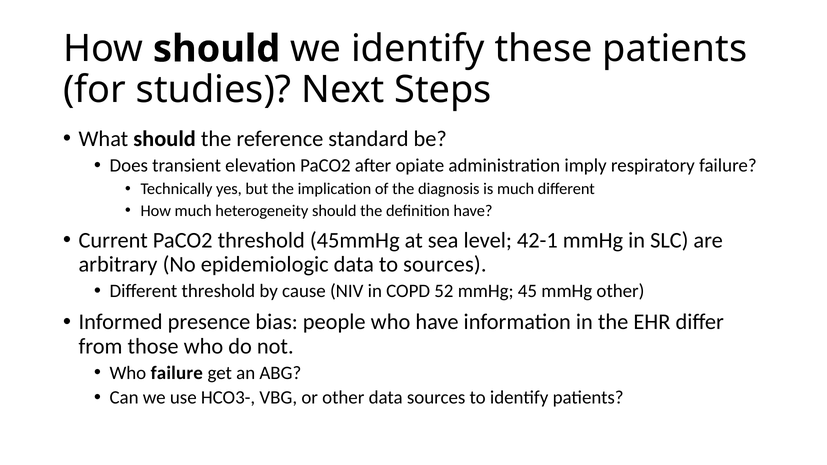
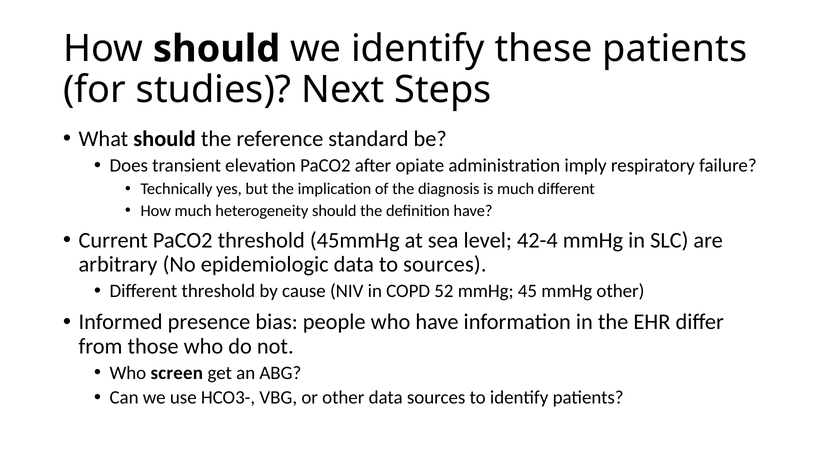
42-1: 42-1 -> 42-4
Who failure: failure -> screen
